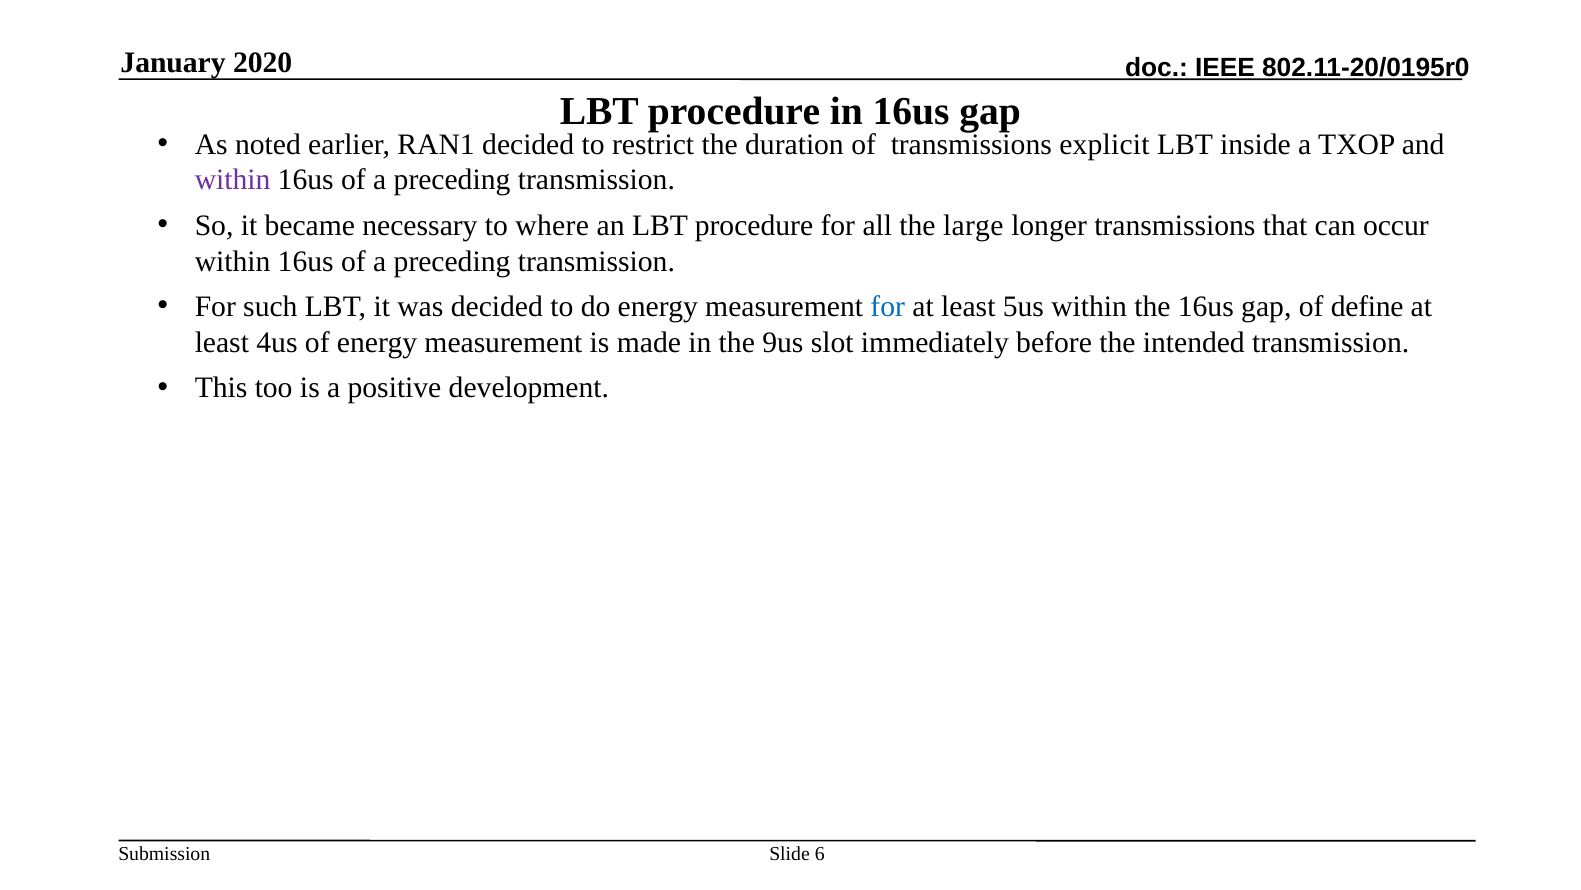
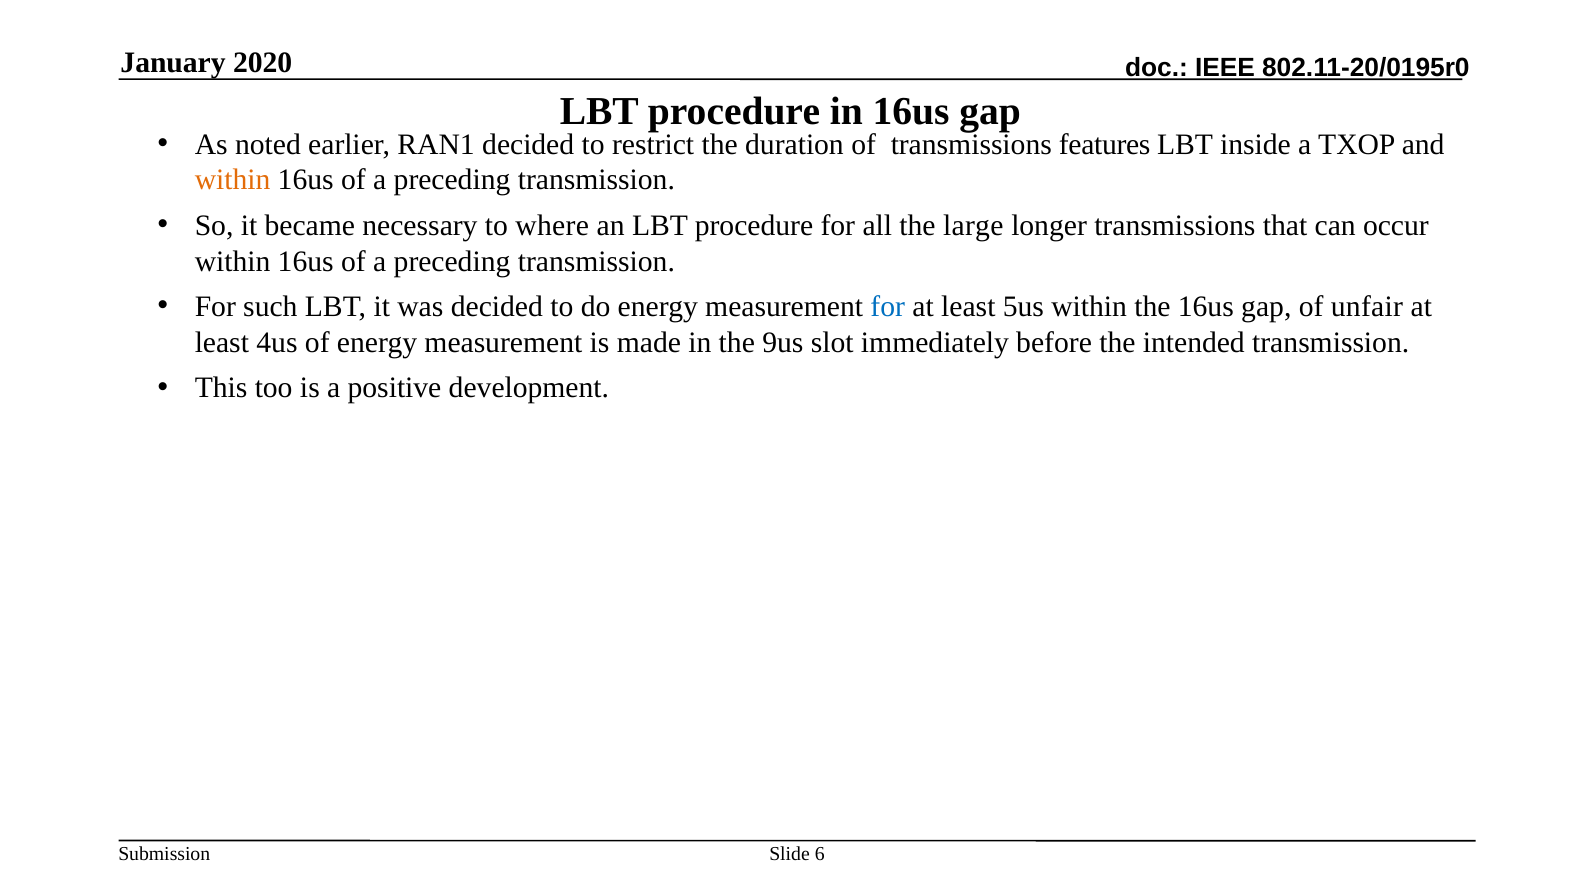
explicit: explicit -> features
within at (233, 180) colour: purple -> orange
define: define -> unfair
